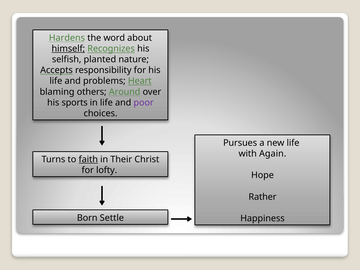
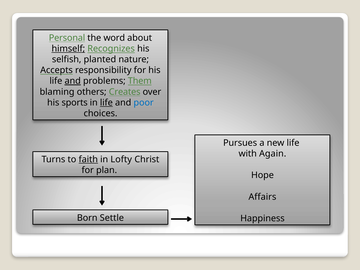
Hardens: Hardens -> Personal
and at (73, 81) underline: none -> present
Heart: Heart -> Them
Around: Around -> Creates
life at (106, 103) underline: none -> present
poor colour: purple -> blue
Their: Their -> Lofty
lofty: lofty -> plan
Rather: Rather -> Affairs
